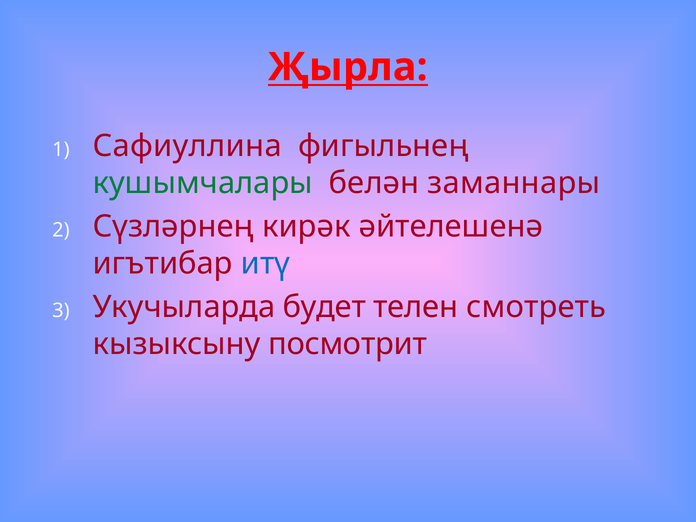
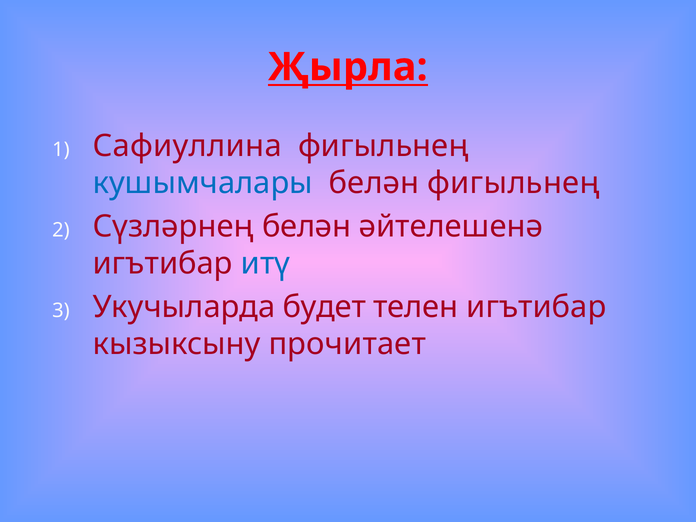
кушымчалары colour: green -> blue
белән заманнары: заманнары -> фигыльнең
Сүзләрнең кирәк: кирәк -> белән
телен смотреть: смотреть -> игътибар
посмотрит: посмотрит -> прочитает
